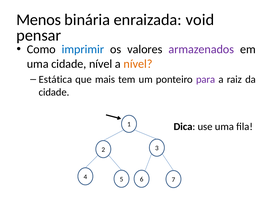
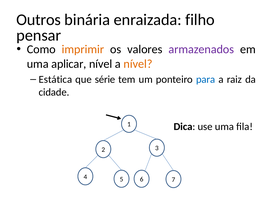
Menos: Menos -> Outros
void: void -> filho
imprimir colour: blue -> orange
uma cidade: cidade -> aplicar
mais: mais -> série
para colour: purple -> blue
